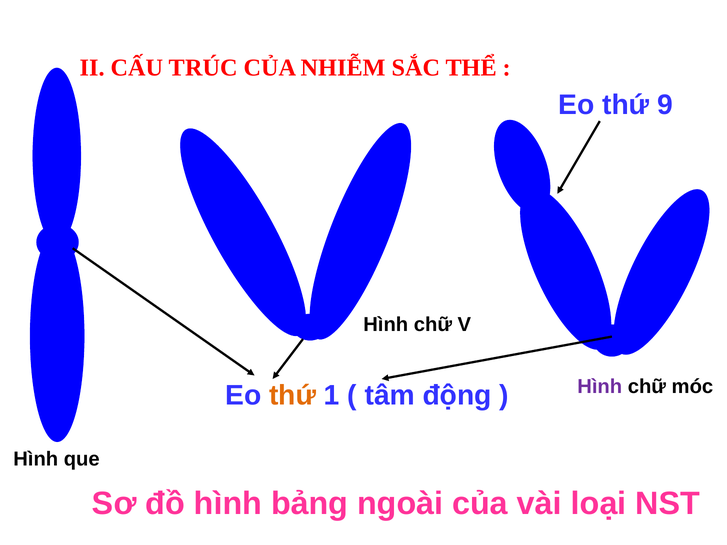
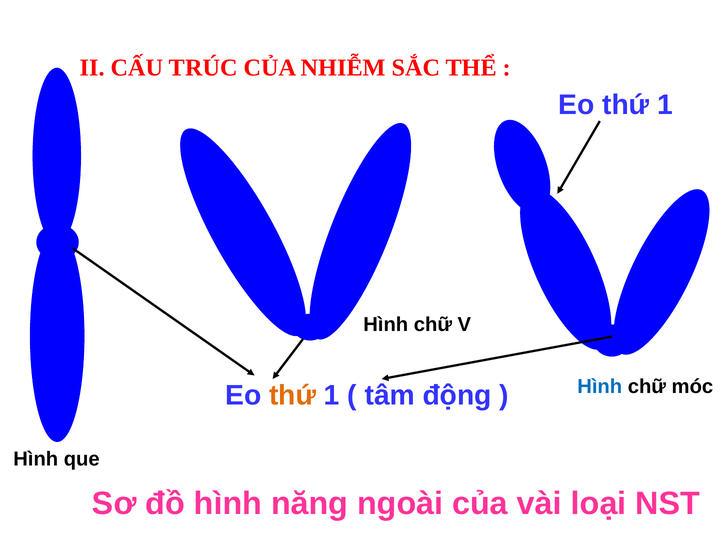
9 at (665, 105): 9 -> 1
Hình at (600, 387) colour: purple -> blue
bảng: bảng -> năng
